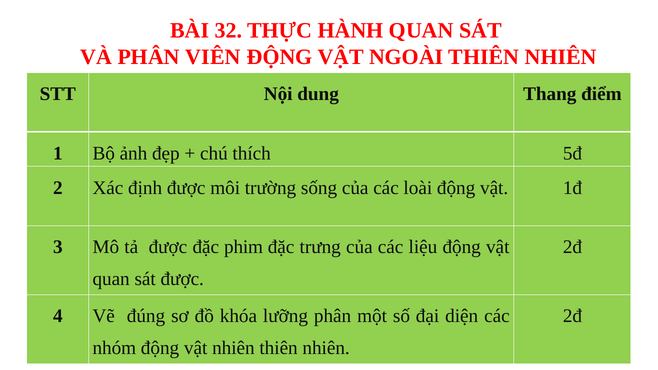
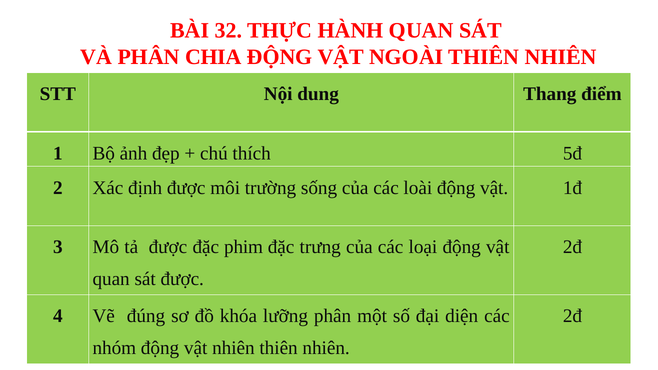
VIÊN: VIÊN -> CHIA
liệu: liệu -> loại
